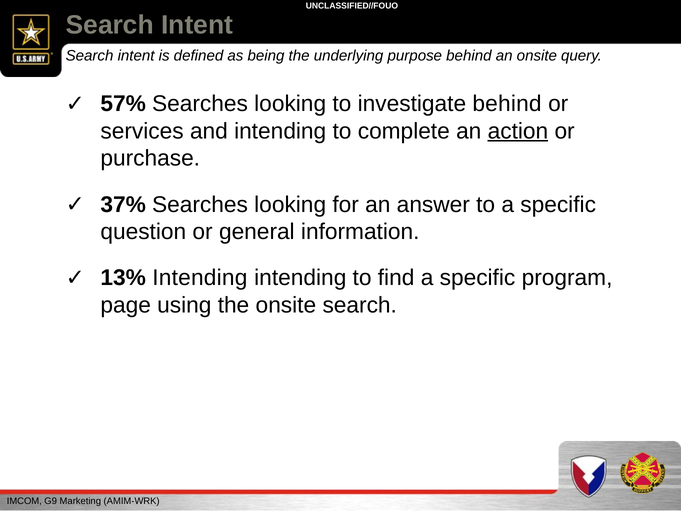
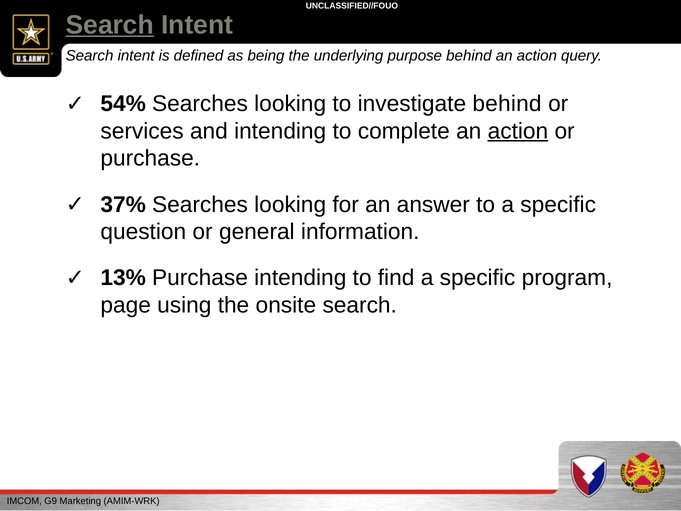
Search at (110, 25) underline: none -> present
behind an onsite: onsite -> action
57%: 57% -> 54%
13% Intending: Intending -> Purchase
